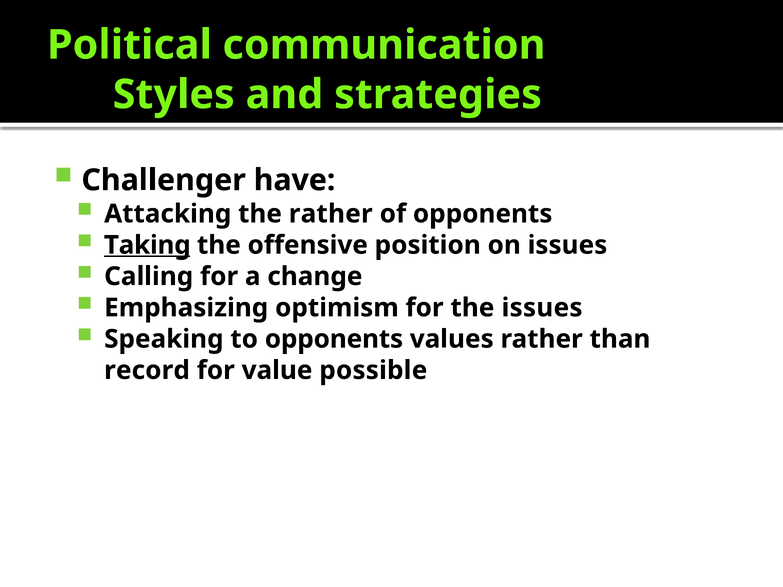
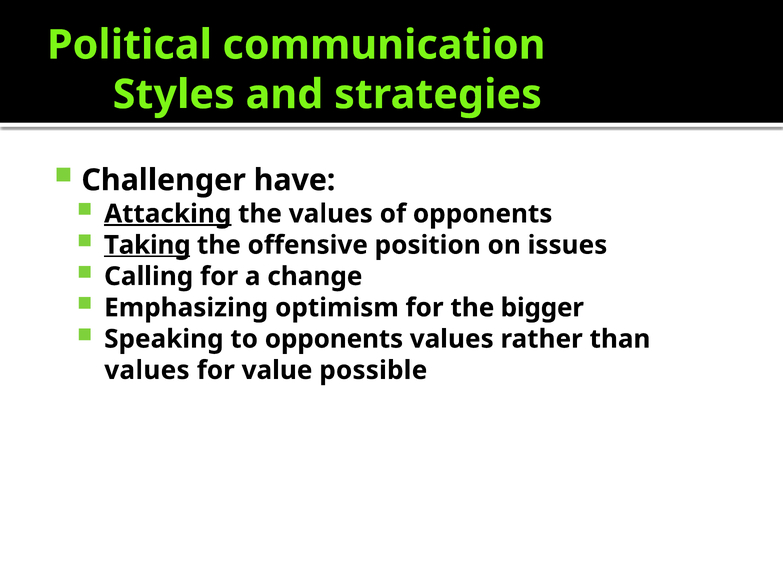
Attacking underline: none -> present
the rather: rather -> values
the issues: issues -> bigger
record at (147, 370): record -> values
